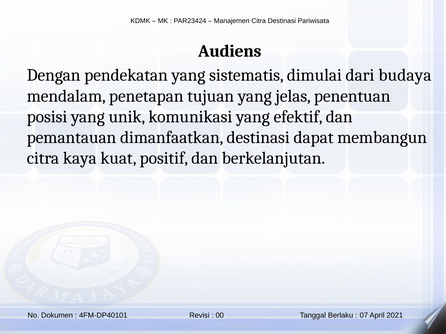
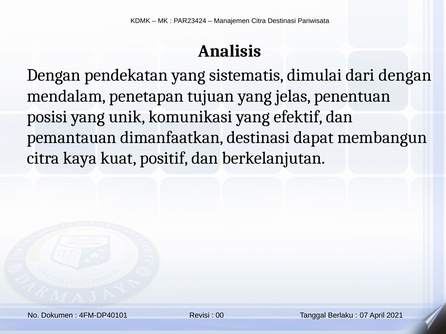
Audiens: Audiens -> Analisis
dari budaya: budaya -> dengan
